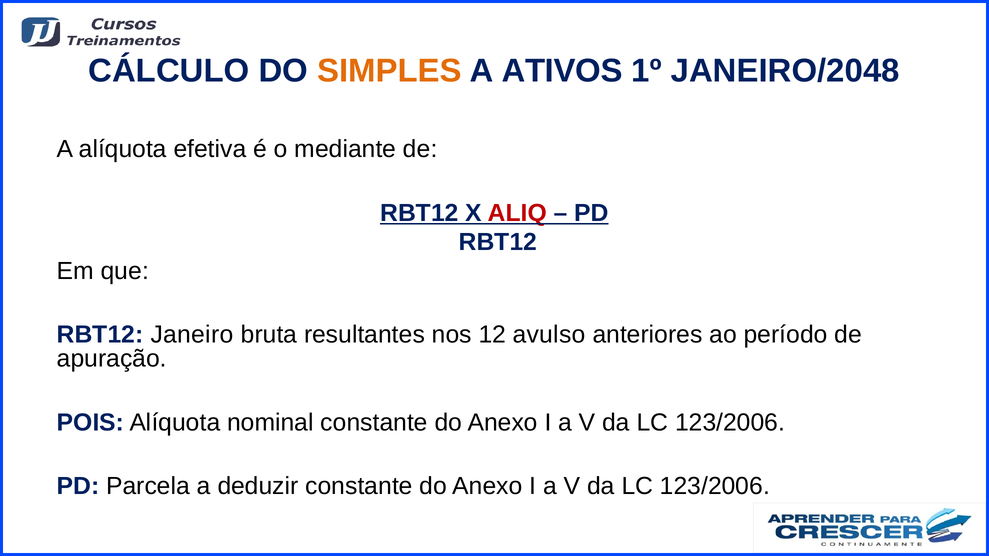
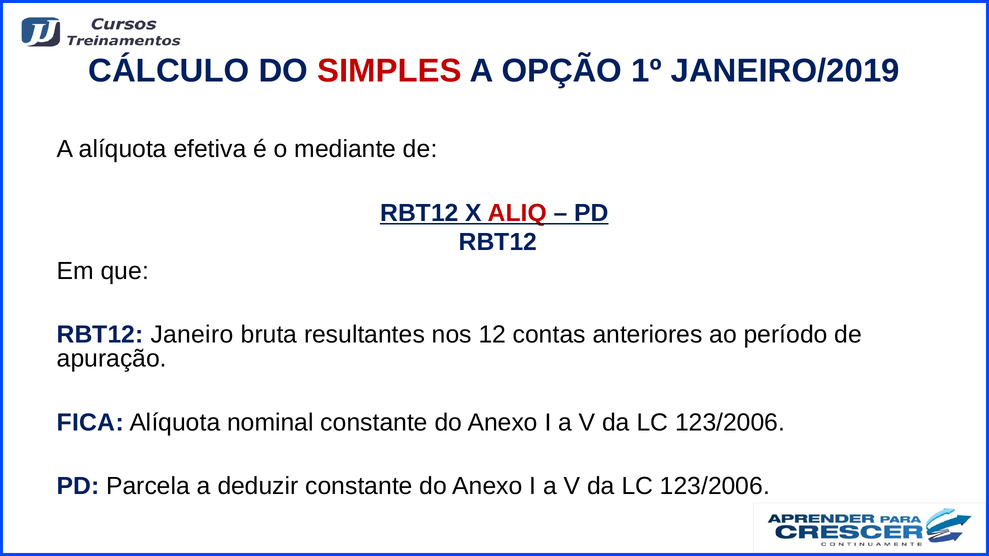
SIMPLES colour: orange -> red
ATIVOS: ATIVOS -> OPÇÃO
JANEIRO/2048: JANEIRO/2048 -> JANEIRO/2019
avulso: avulso -> contas
POIS: POIS -> FICA
